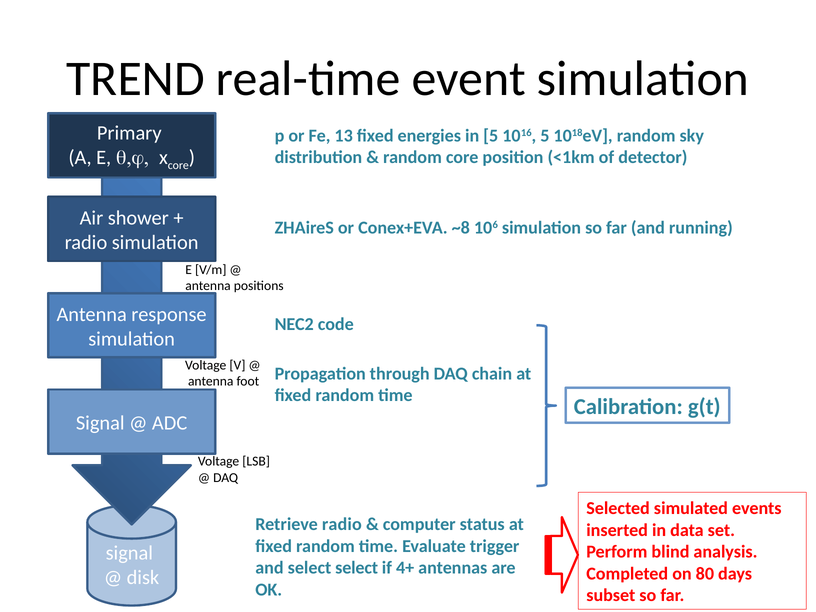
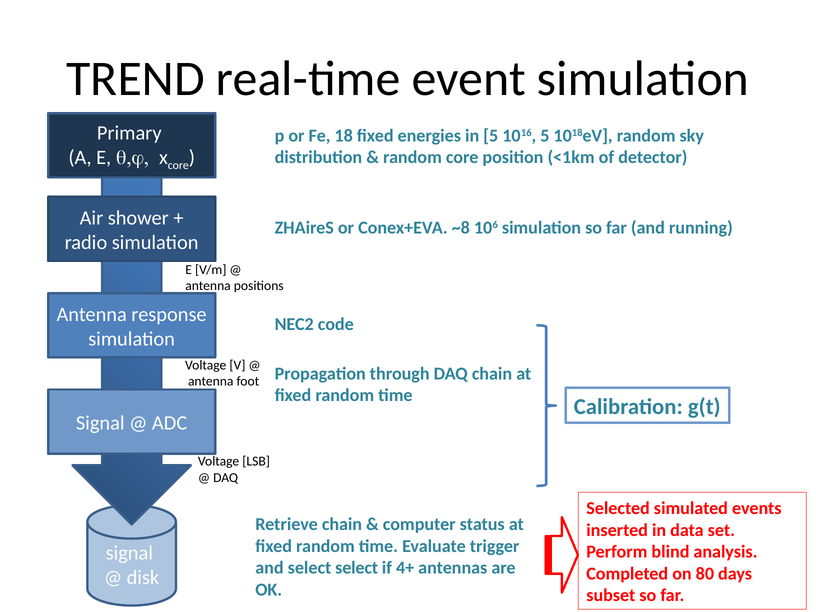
13: 13 -> 18
Retrieve radio: radio -> chain
